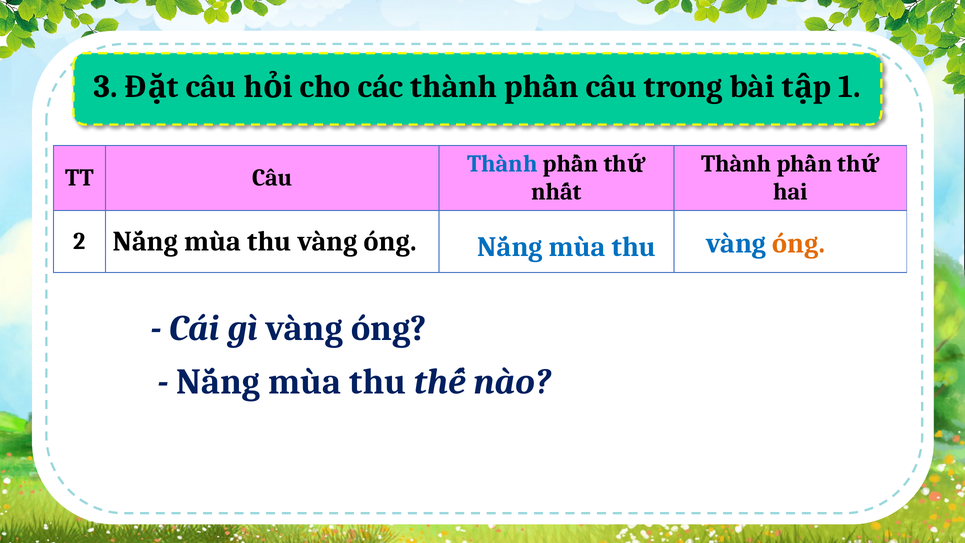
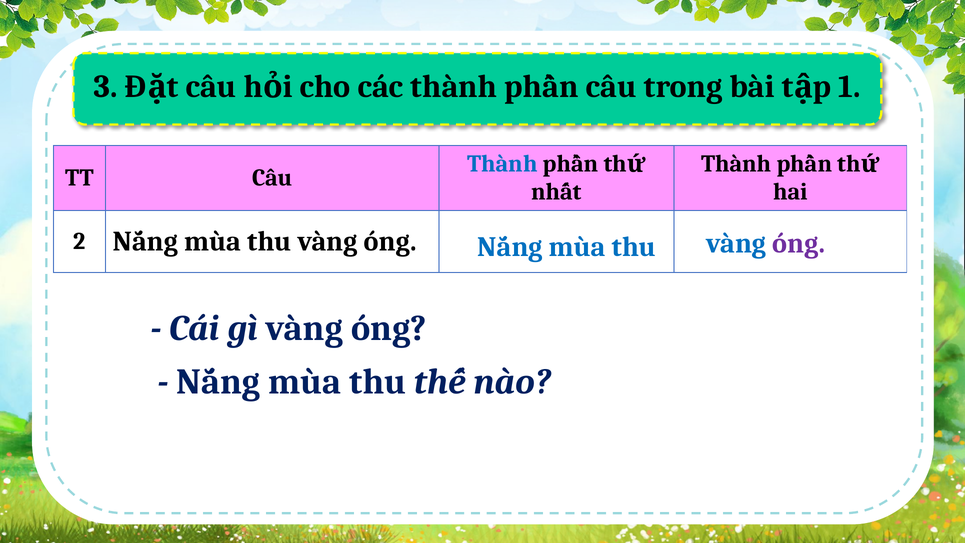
óng at (799, 244) colour: orange -> purple
